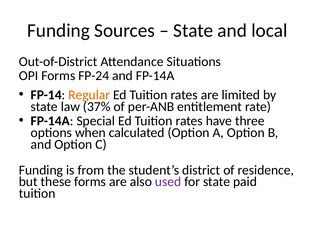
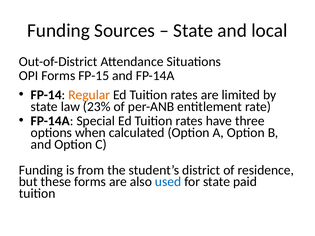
FP-24: FP-24 -> FP-15
37%: 37% -> 23%
used colour: purple -> blue
